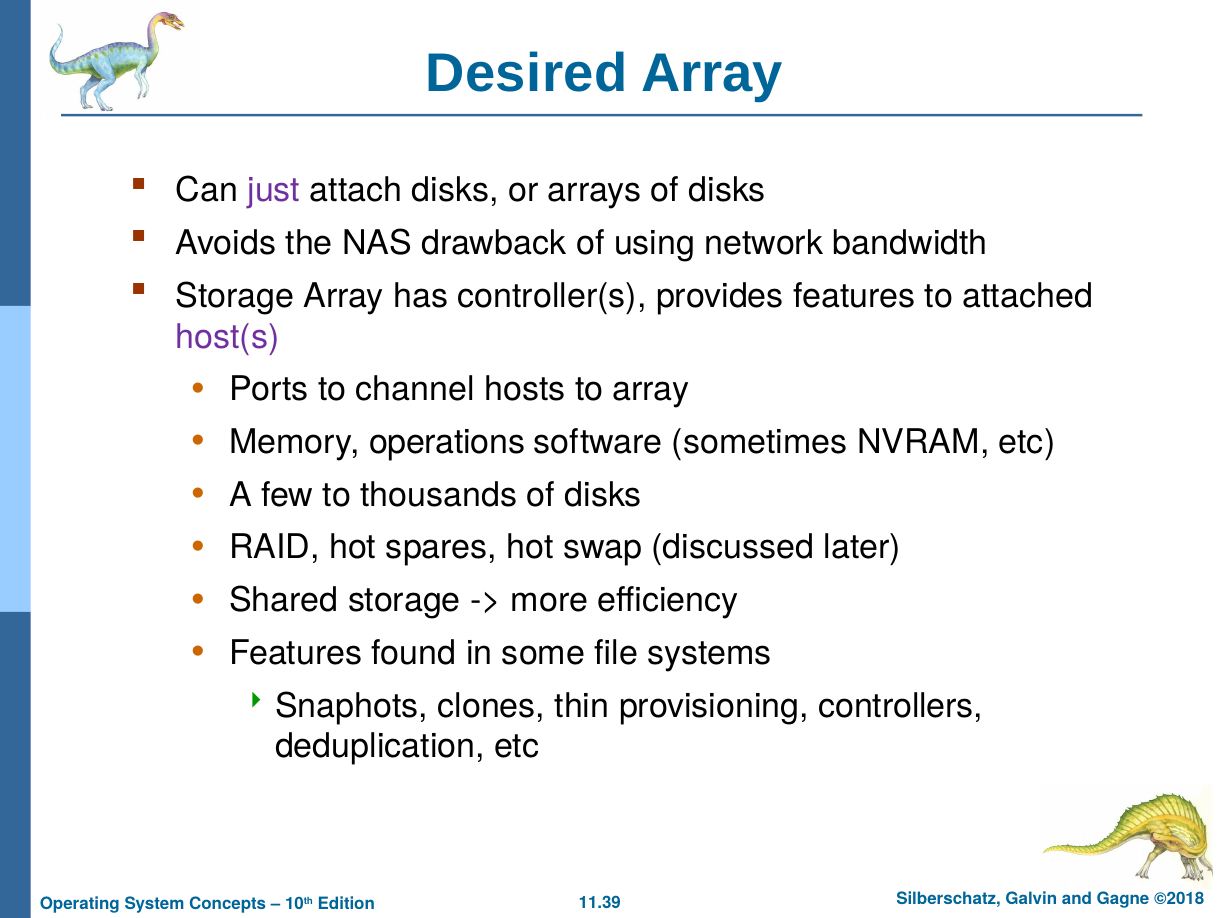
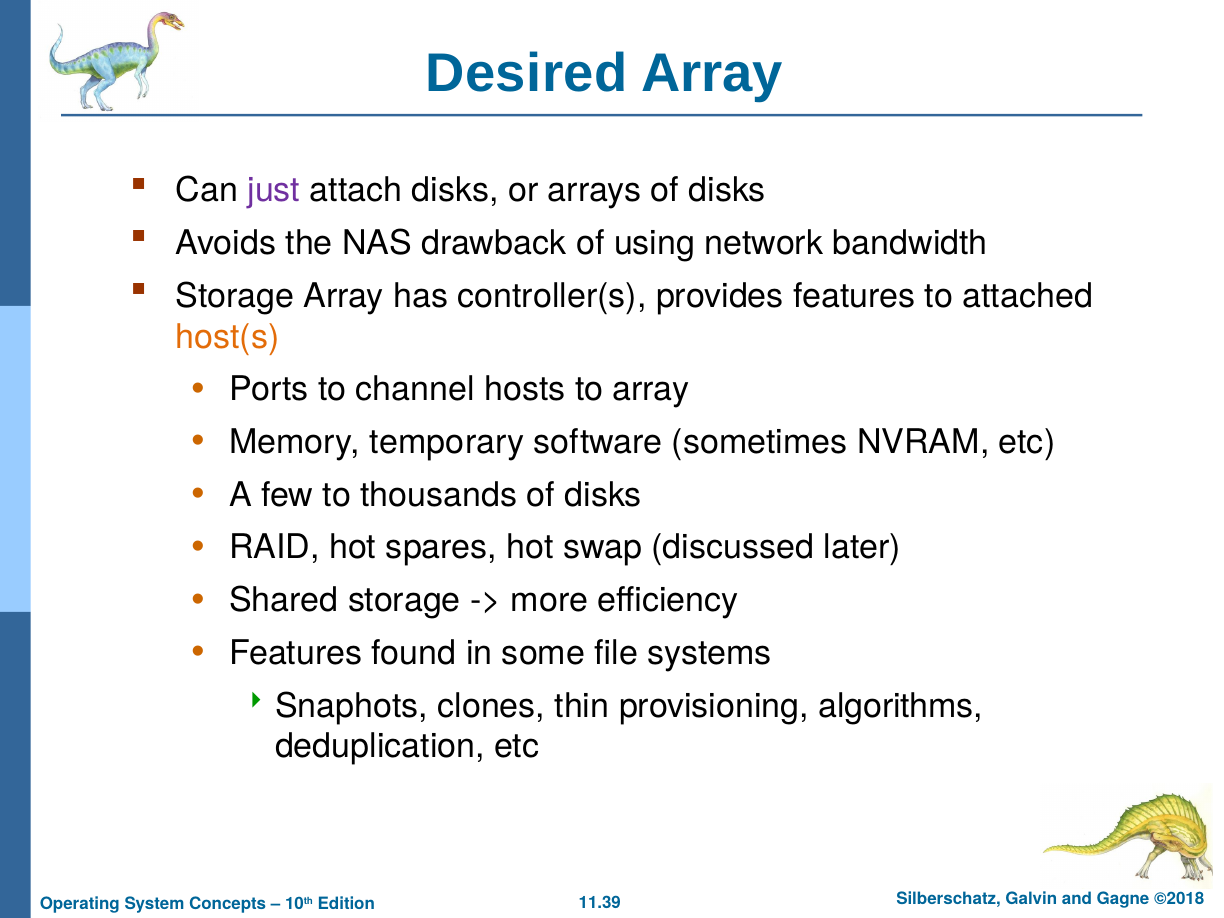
host(s colour: purple -> orange
operations: operations -> temporary
controllers: controllers -> algorithms
